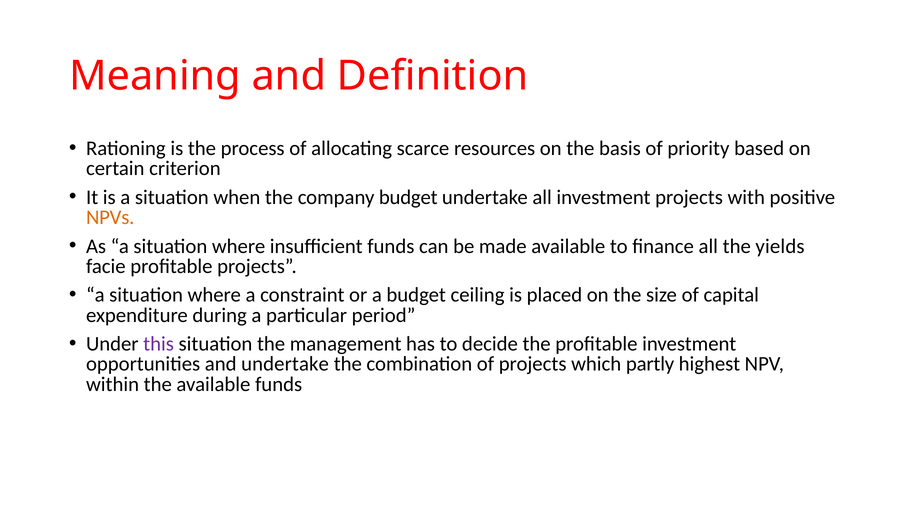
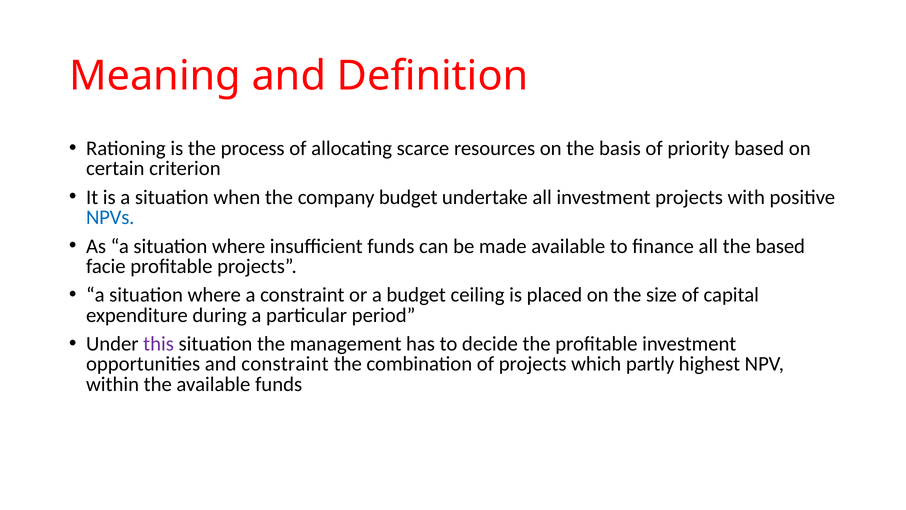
NPVs colour: orange -> blue
the yields: yields -> based
and undertake: undertake -> constraint
